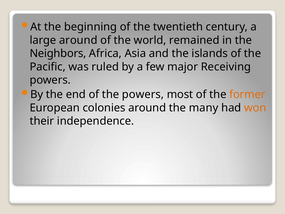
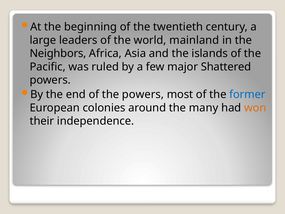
large around: around -> leaders
remained: remained -> mainland
Receiving: Receiving -> Shattered
former colour: orange -> blue
